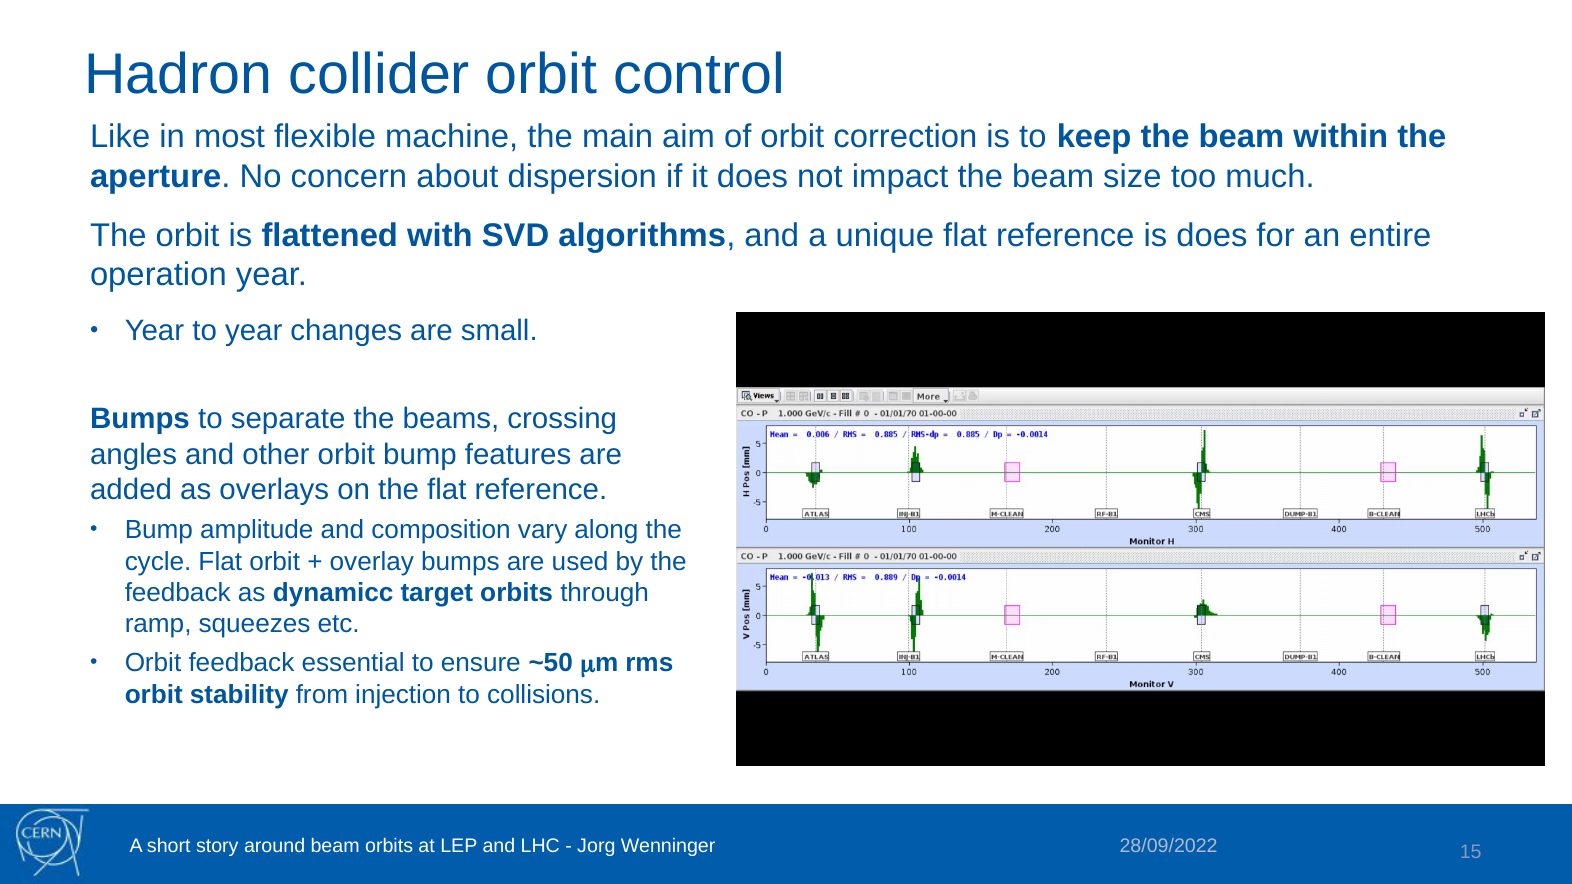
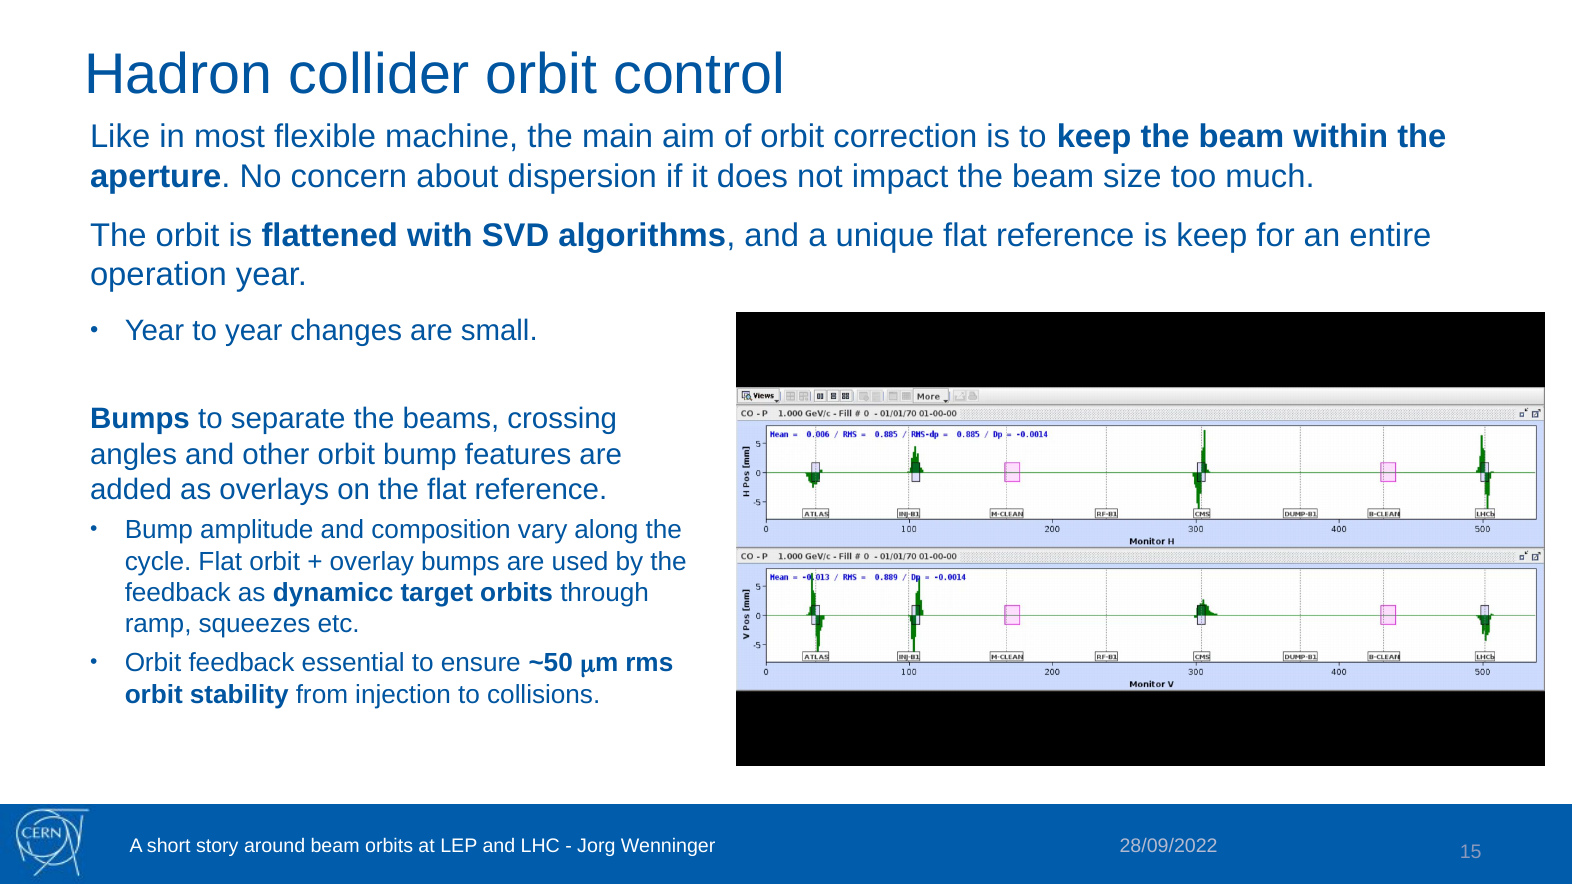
is does: does -> keep
